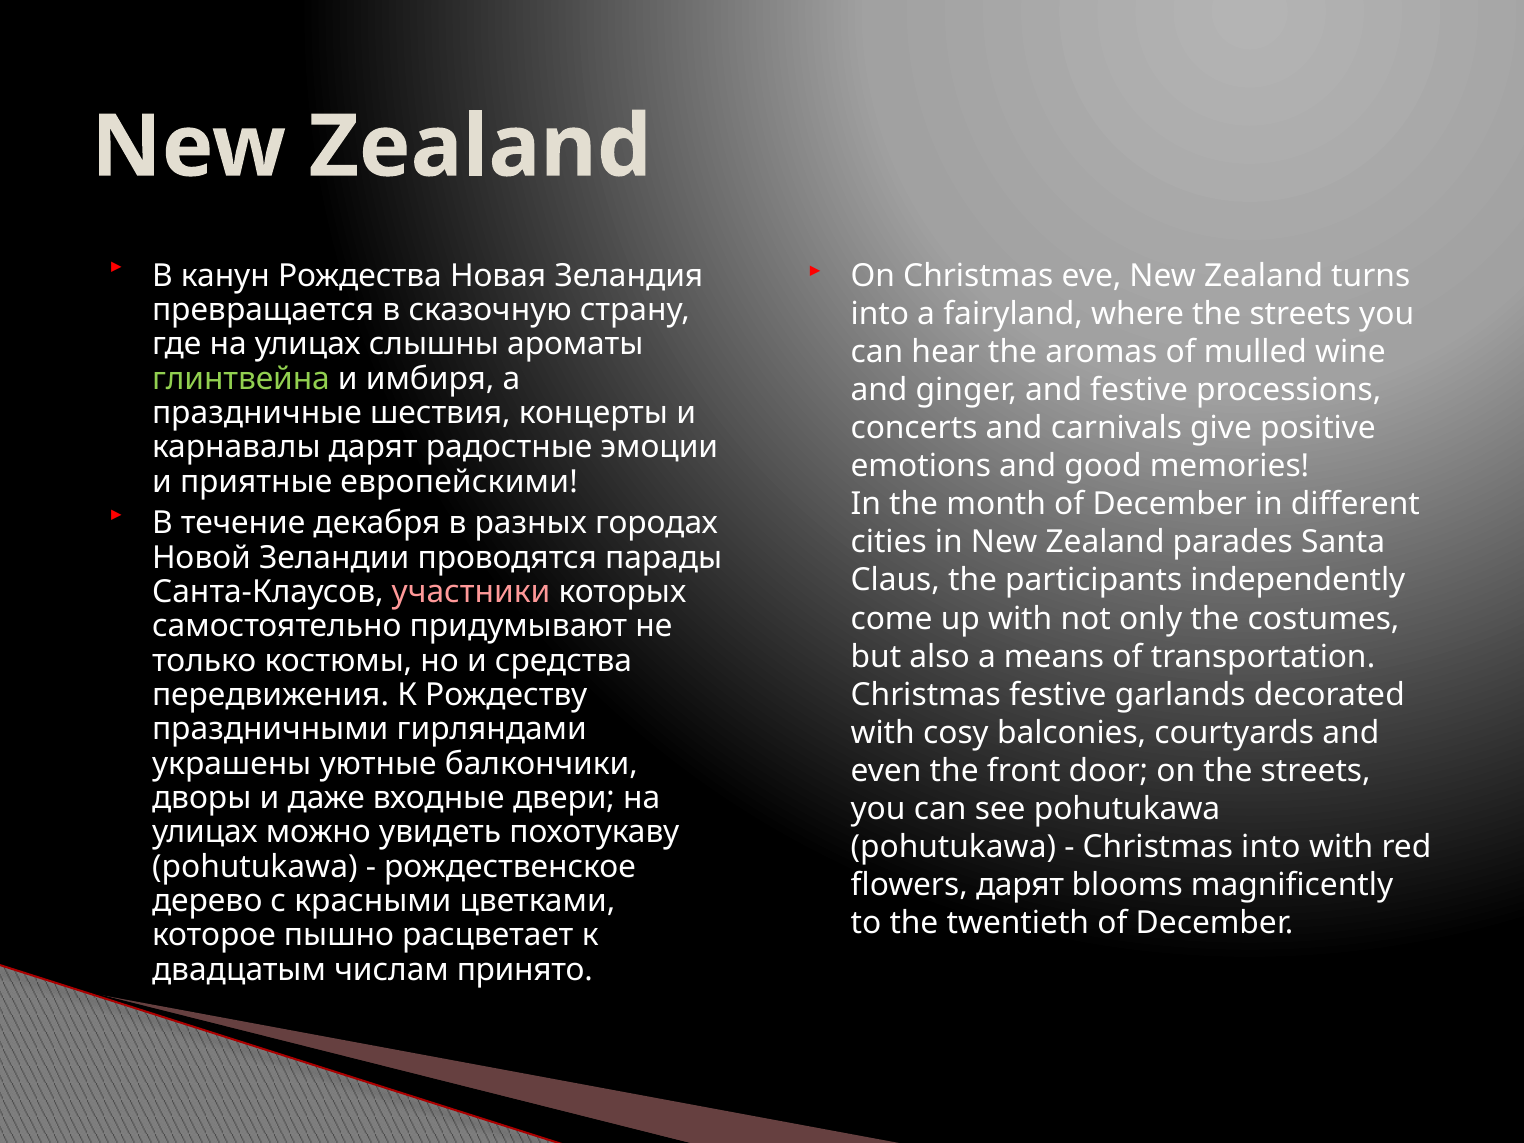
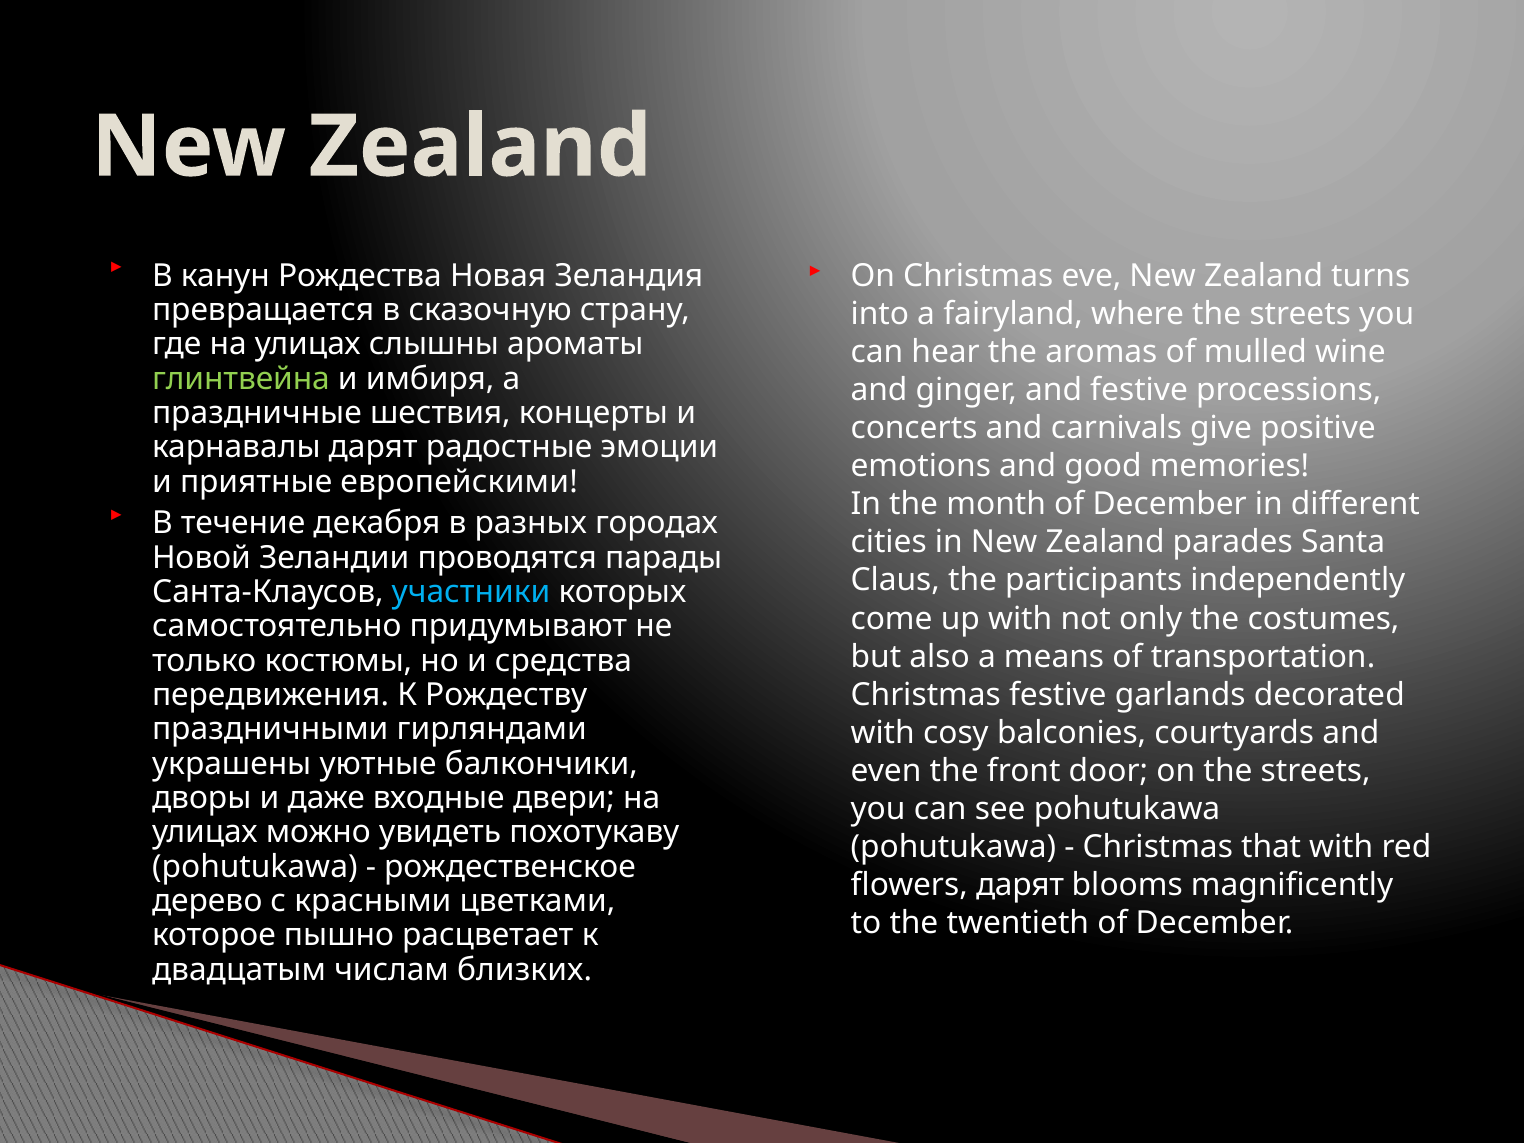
участники colour: pink -> light blue
Christmas into: into -> that
принято: принято -> близких
